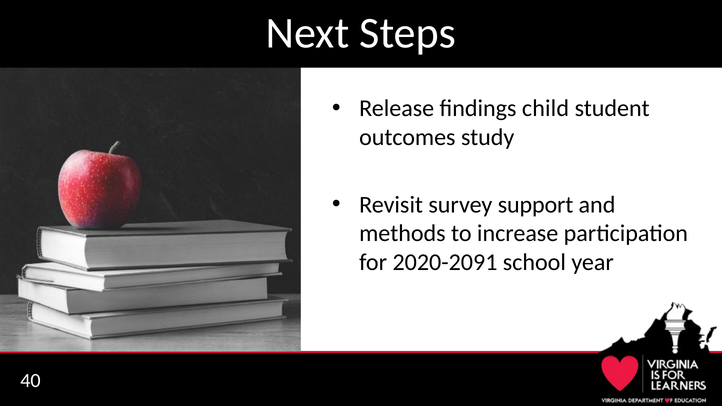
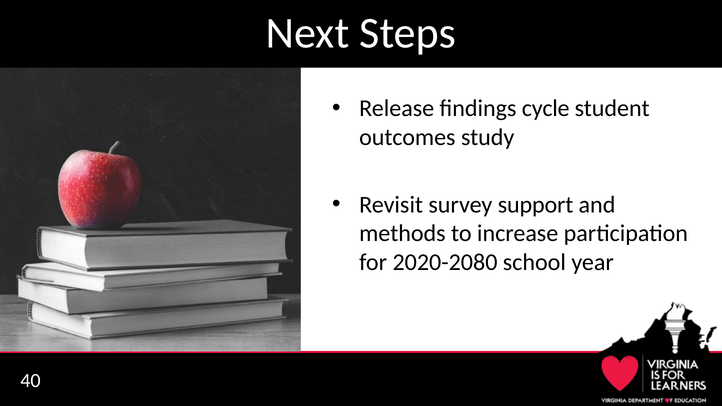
child: child -> cycle
2020-2091: 2020-2091 -> 2020-2080
